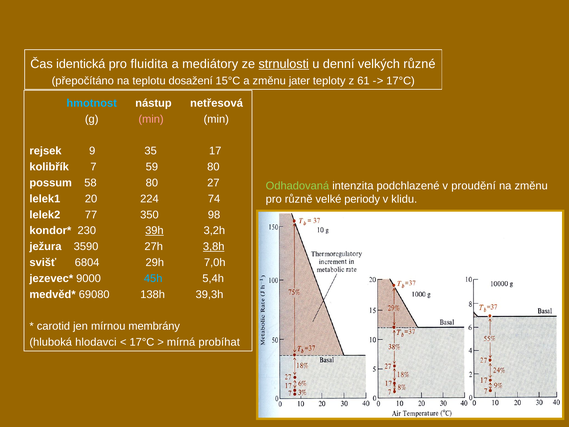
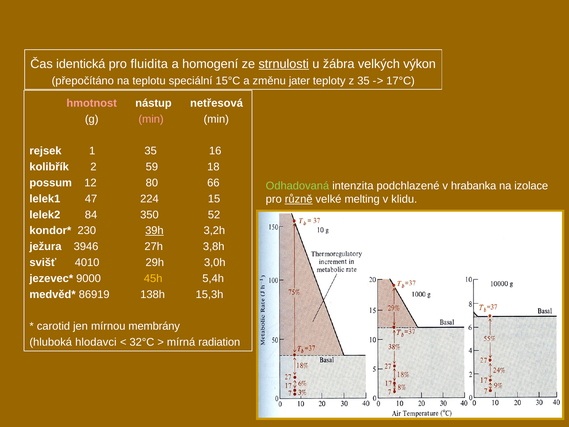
mediátory: mediátory -> homogení
denní: denní -> žábra
různé: různé -> výkon
dosažení: dosažení -> speciální
z 61: 61 -> 35
hmotnost colour: light blue -> pink
9: 9 -> 1
17: 17 -> 16
7: 7 -> 2
59 80: 80 -> 18
58: 58 -> 12
27: 27 -> 66
proudění: proudění -> hrabanka
na změnu: změnu -> izolace
20: 20 -> 47
74: 74 -> 15
různě underline: none -> present
periody: periody -> melting
77: 77 -> 84
98: 98 -> 52
3590: 3590 -> 3946
3,8h underline: present -> none
6804: 6804 -> 4010
7,0h: 7,0h -> 3,0h
45h colour: light blue -> yellow
69080: 69080 -> 86919
39,3h: 39,3h -> 15,3h
17°C at (142, 342): 17°C -> 32°C
probíhat: probíhat -> radiation
